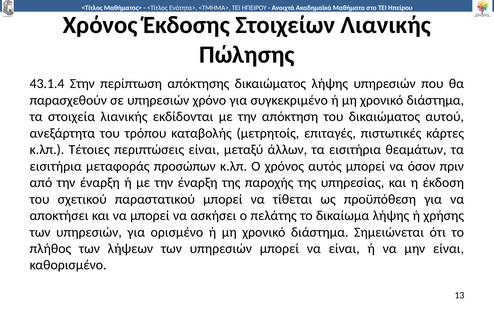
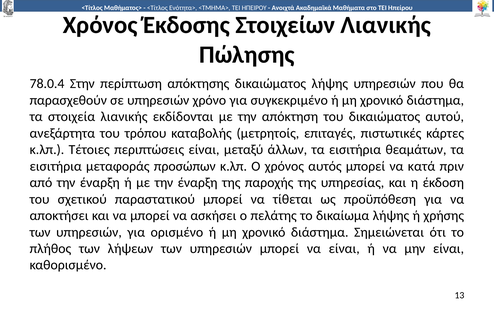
43.1.4: 43.1.4 -> 78.0.4
όσον: όσον -> κατά
